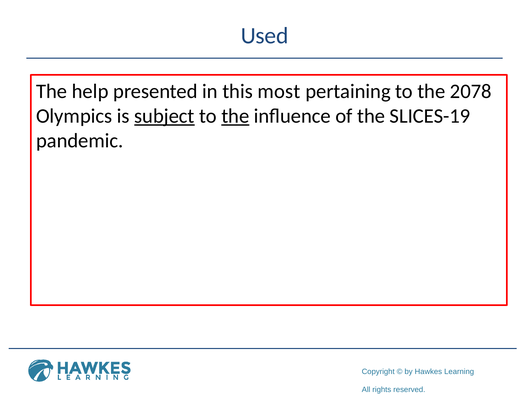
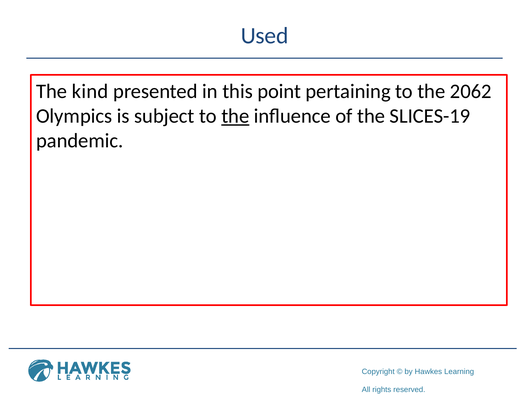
help: help -> kind
most: most -> point
2078: 2078 -> 2062
subject underline: present -> none
